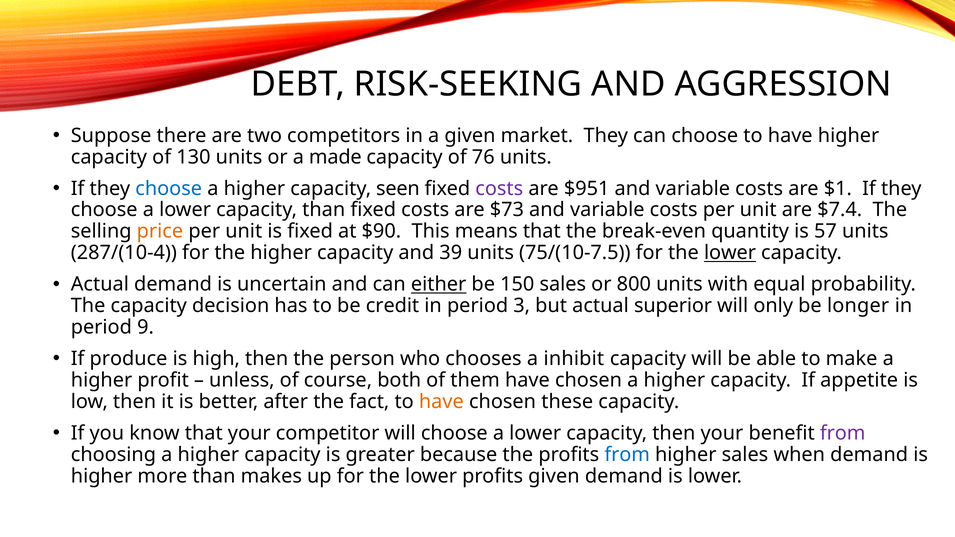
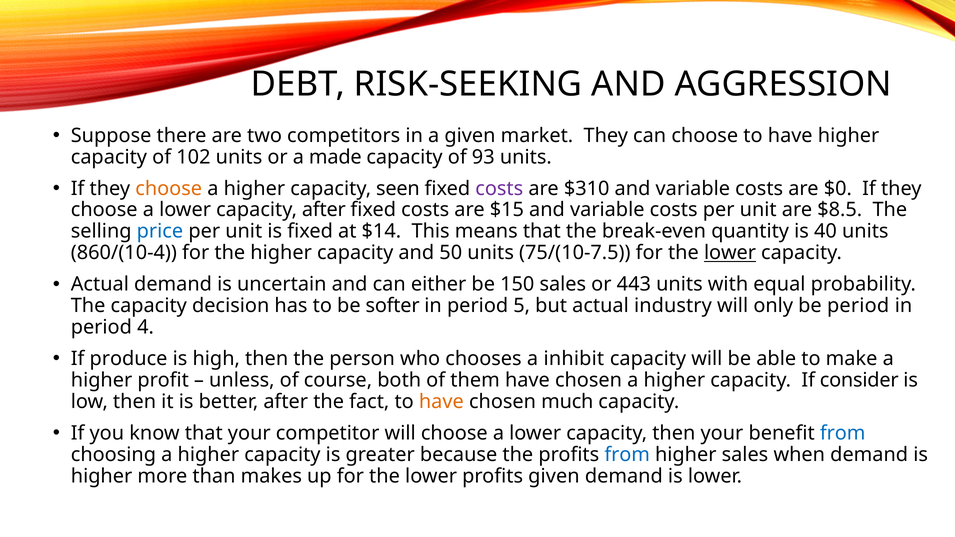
130: 130 -> 102
76: 76 -> 93
choose at (169, 189) colour: blue -> orange
$951: $951 -> $310
$1: $1 -> $0
capacity than: than -> after
$73: $73 -> $15
$7.4: $7.4 -> $8.5
price colour: orange -> blue
$90: $90 -> $14
57: 57 -> 40
287/(10-4: 287/(10-4 -> 860/(10-4
39: 39 -> 50
either underline: present -> none
800: 800 -> 443
credit: credit -> softer
3: 3 -> 5
superior: superior -> industry
be longer: longer -> period
9: 9 -> 4
appetite: appetite -> consider
these: these -> much
from at (843, 433) colour: purple -> blue
